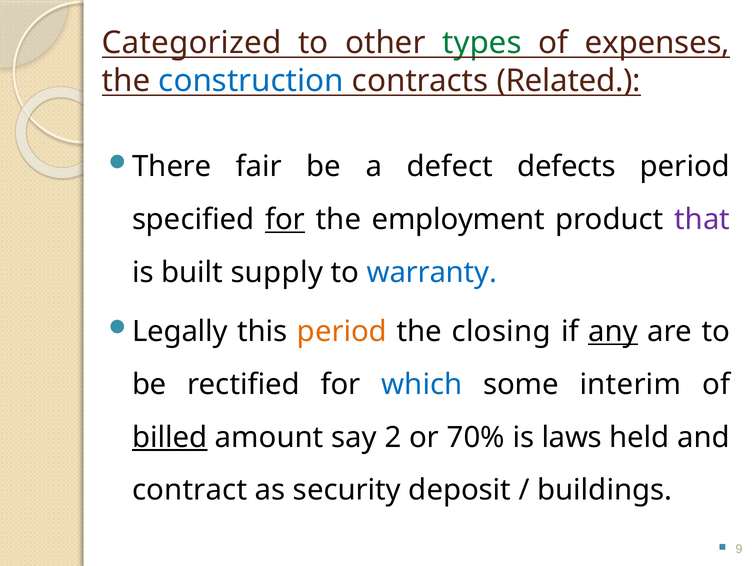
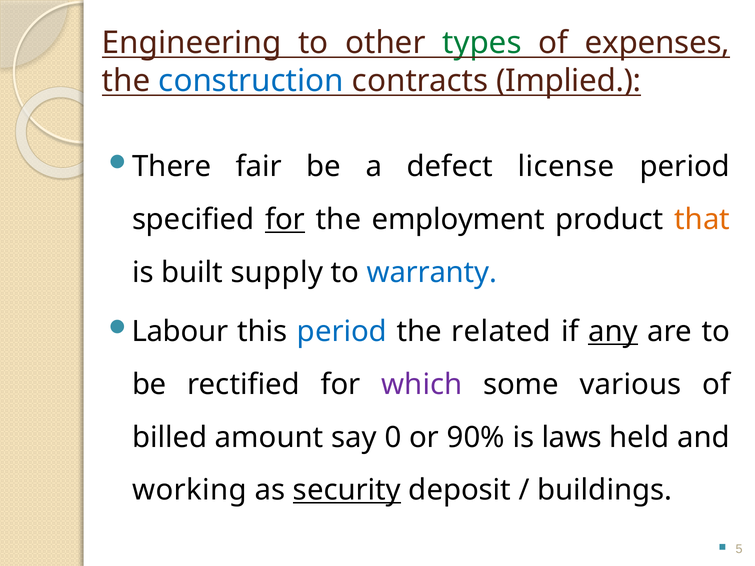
Categorized: Categorized -> Engineering
Related: Related -> Implied
defects: defects -> license
that colour: purple -> orange
Legally: Legally -> Labour
period at (342, 332) colour: orange -> blue
closing: closing -> related
which colour: blue -> purple
interim: interim -> various
billed underline: present -> none
2: 2 -> 0
70%: 70% -> 90%
contract: contract -> working
security underline: none -> present
9: 9 -> 5
